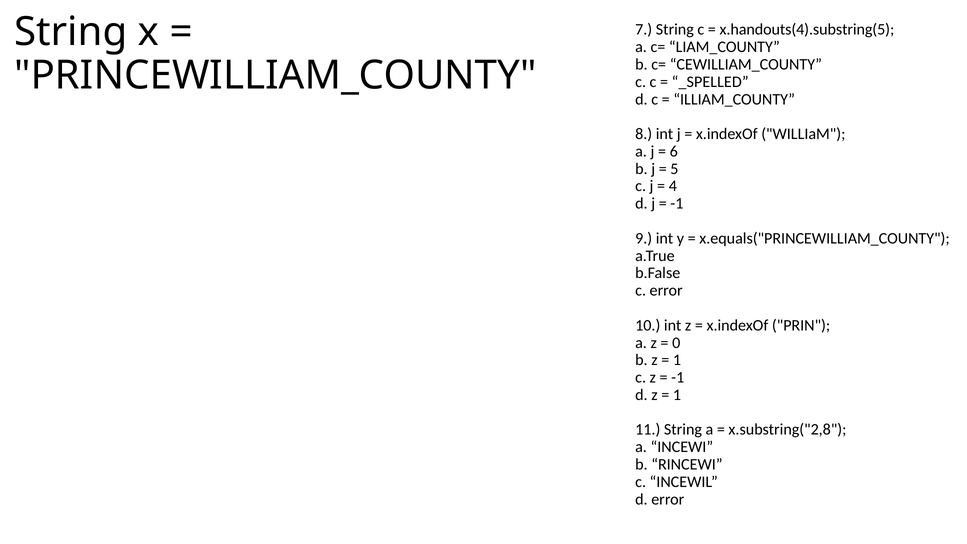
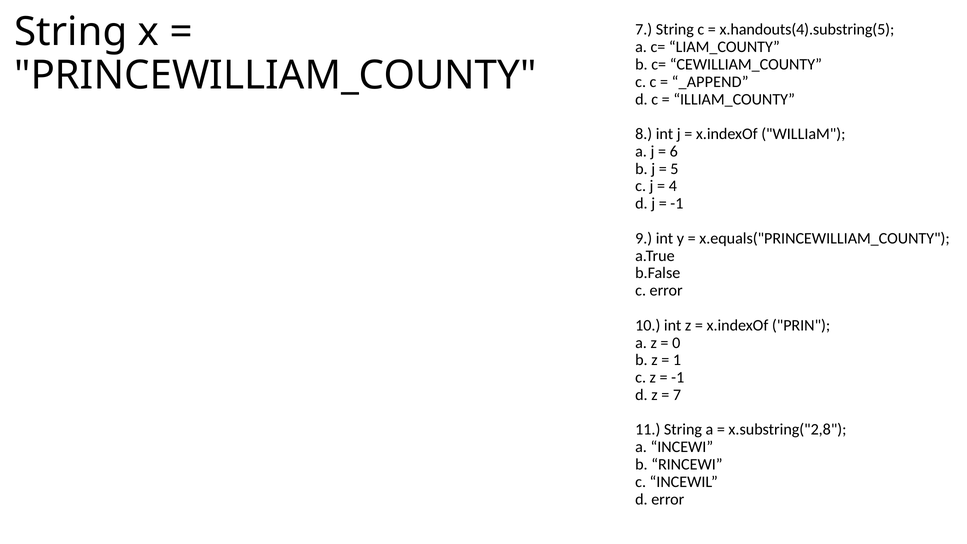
_SPELLED: _SPELLED -> _APPEND
1 at (677, 395): 1 -> 7
